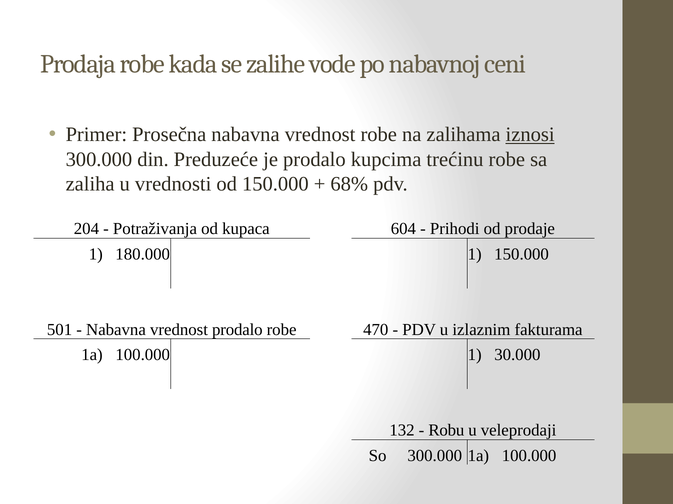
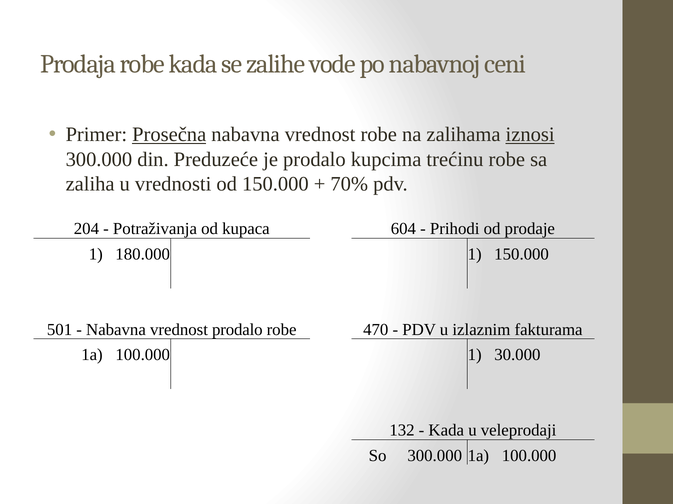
Prosečna underline: none -> present
68%: 68% -> 70%
Robu at (446, 431): Robu -> Kada
